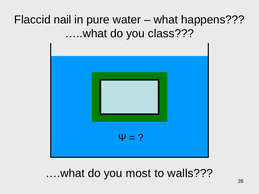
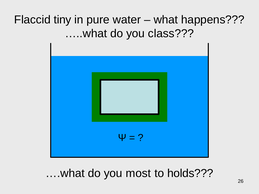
nail: nail -> tiny
walls: walls -> holds
